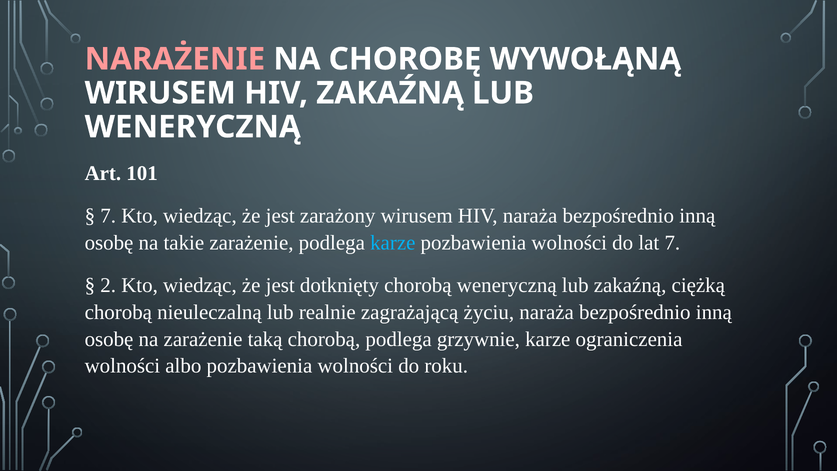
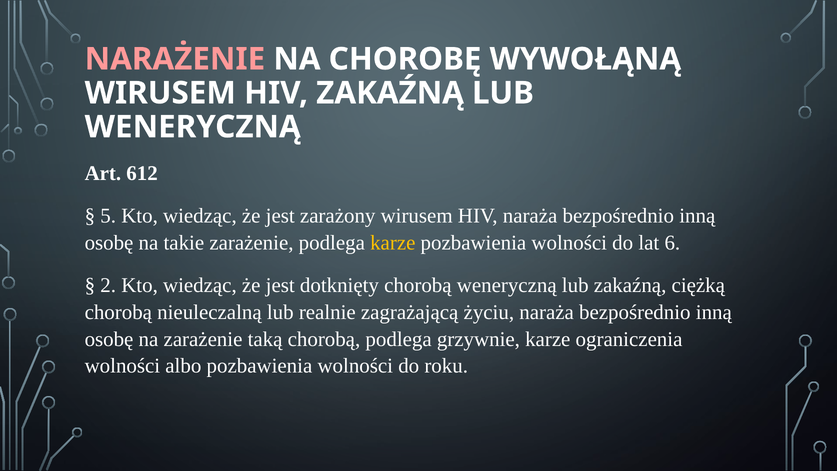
101: 101 -> 612
7 at (108, 216): 7 -> 5
karze at (393, 243) colour: light blue -> yellow
lat 7: 7 -> 6
